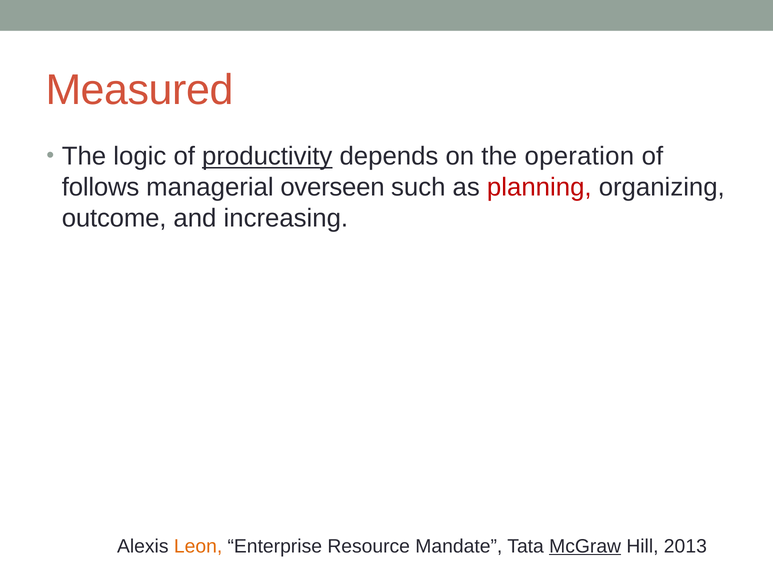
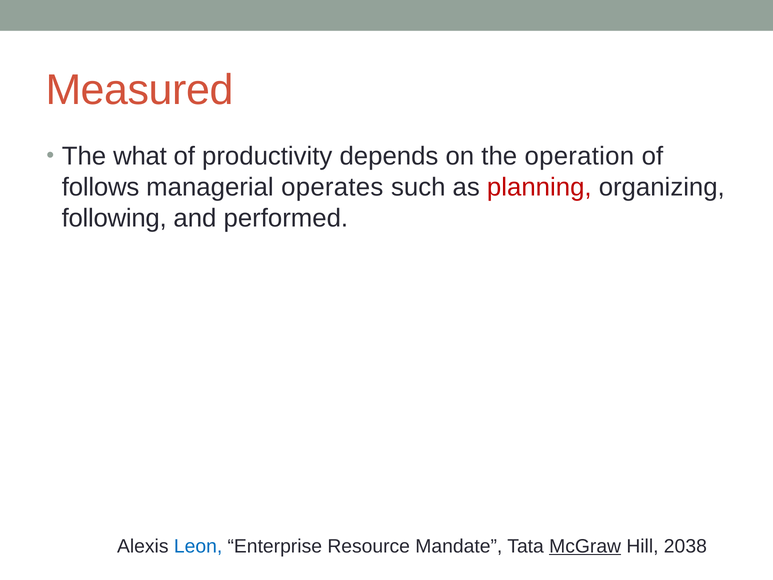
logic: logic -> what
productivity underline: present -> none
overseen: overseen -> operates
outcome: outcome -> following
increasing: increasing -> performed
Leon colour: orange -> blue
2013: 2013 -> 2038
